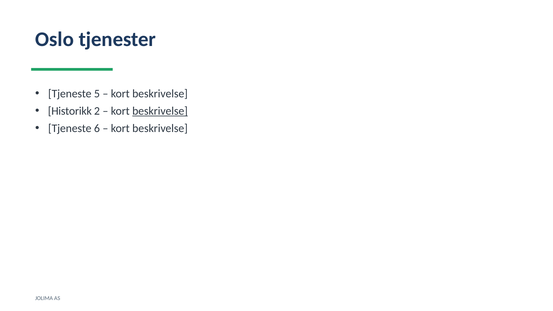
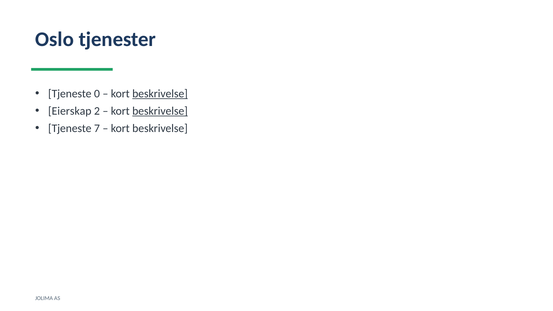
5: 5 -> 0
beskrivelse at (160, 94) underline: none -> present
Historikk: Historikk -> Eierskap
6: 6 -> 7
